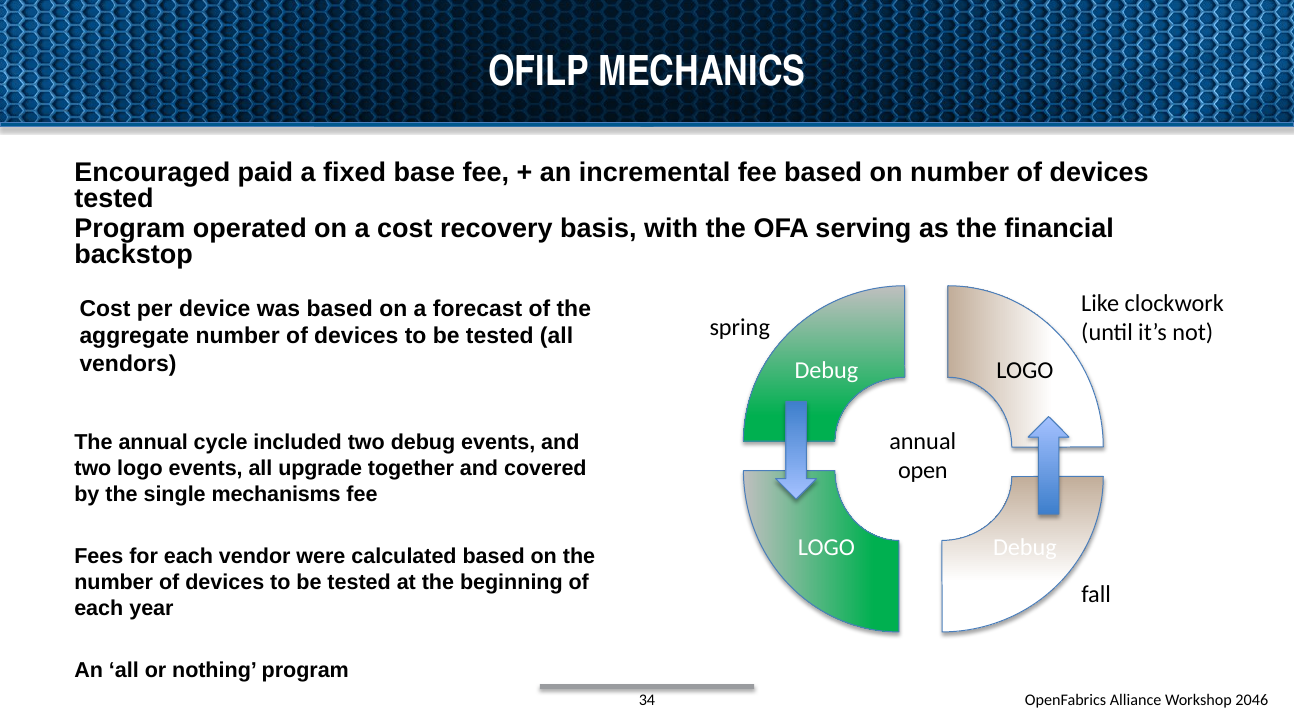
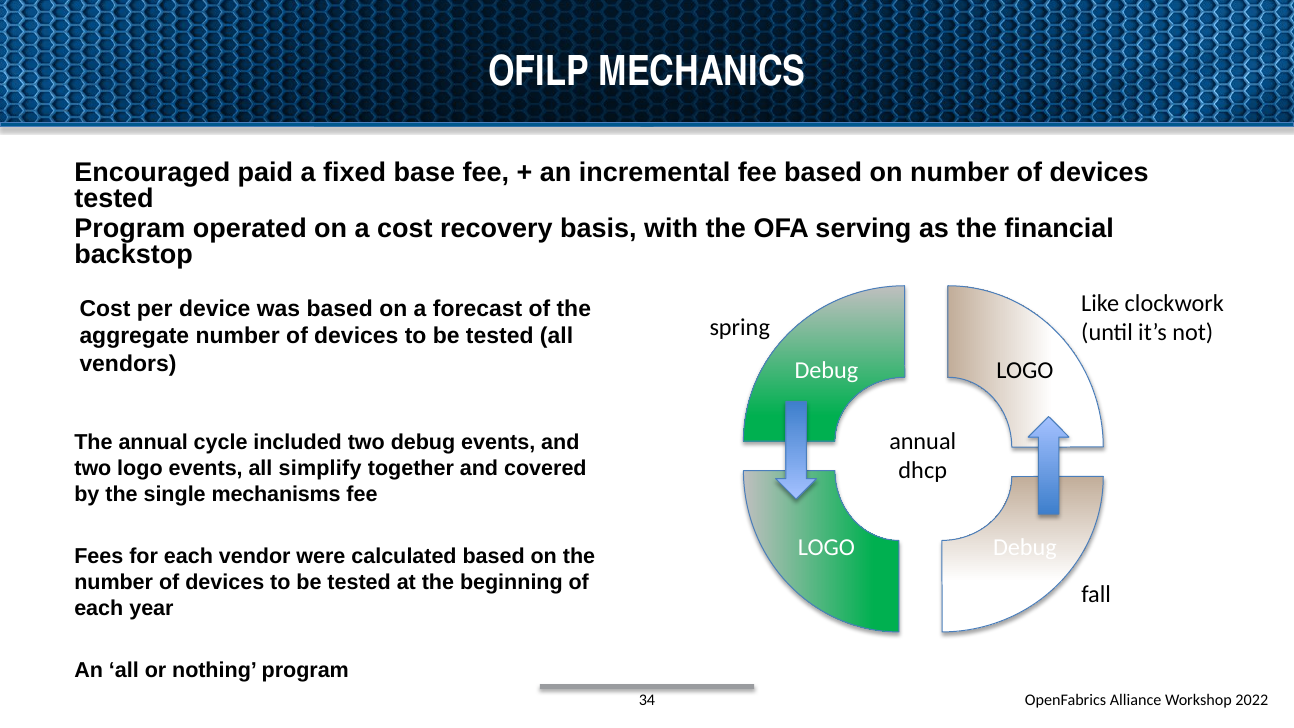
upgrade: upgrade -> simplify
open: open -> dhcp
2046: 2046 -> 2022
